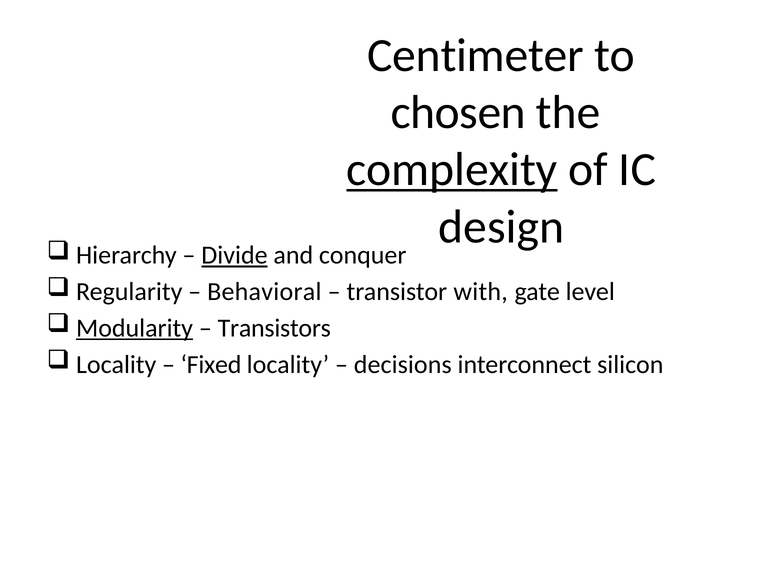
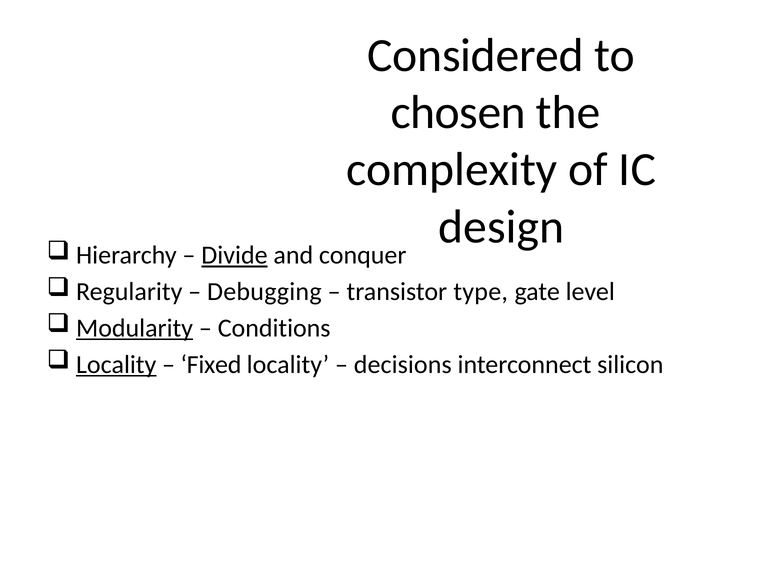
Centimeter: Centimeter -> Considered
complexity underline: present -> none
Behavioral: Behavioral -> Debugging
with: with -> type
Transistors: Transistors -> Conditions
Locality at (116, 364) underline: none -> present
